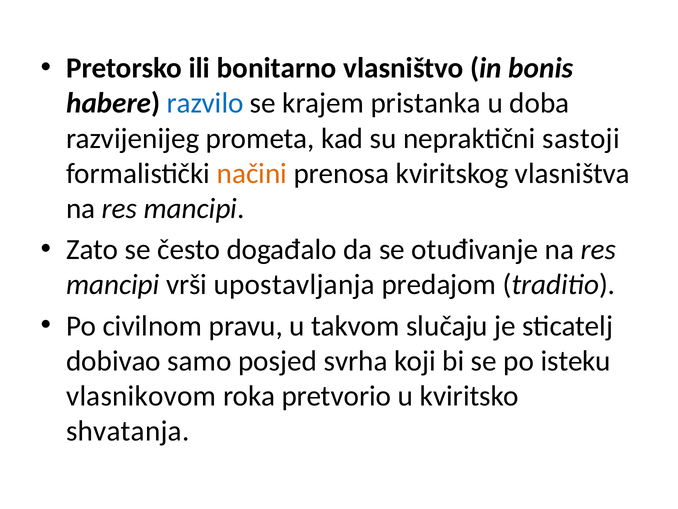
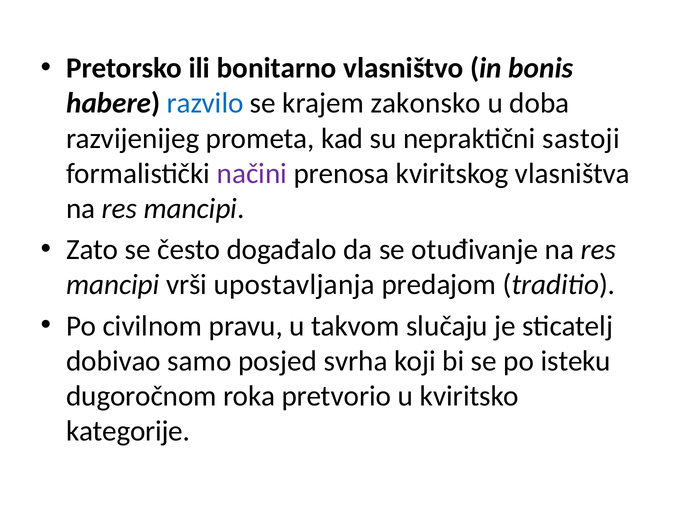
pristanka: pristanka -> zakonsko
načini colour: orange -> purple
vlasnikovom: vlasnikovom -> dugoročnom
shvatanja: shvatanja -> kategorije
